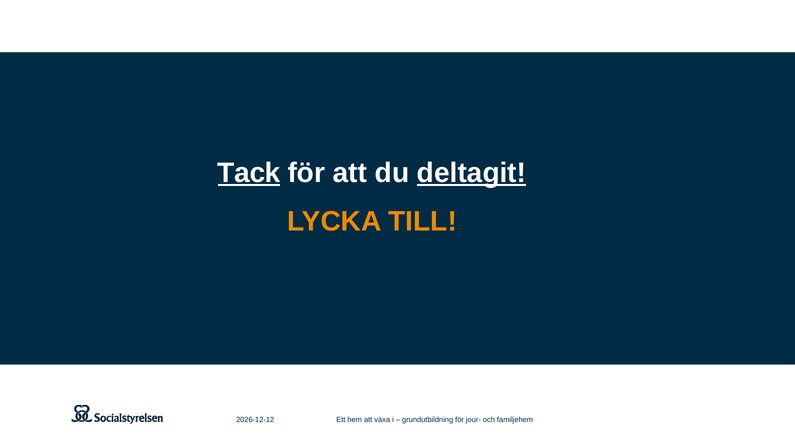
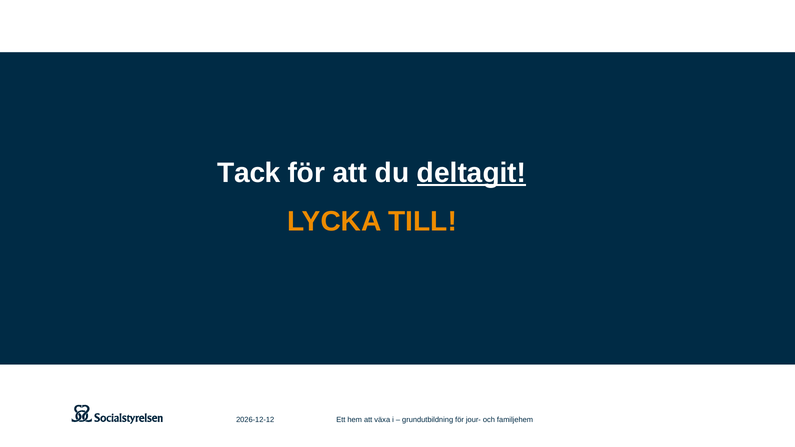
Tack underline: present -> none
